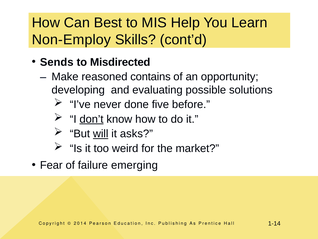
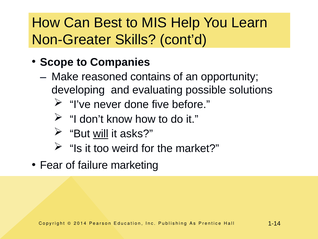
Non-Employ: Non-Employ -> Non-Greater
Sends: Sends -> Scope
Misdirected: Misdirected -> Companies
don’t underline: present -> none
emerging: emerging -> marketing
